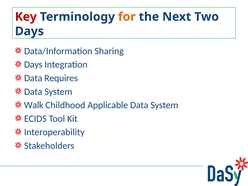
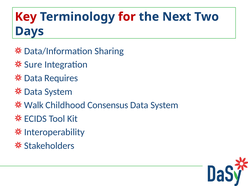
for colour: orange -> red
Days at (33, 65): Days -> Sure
Applicable: Applicable -> Consensus
